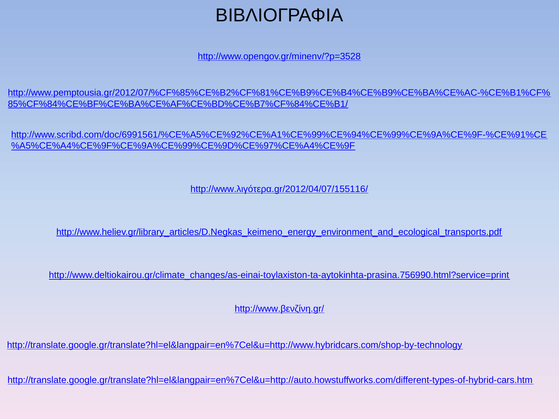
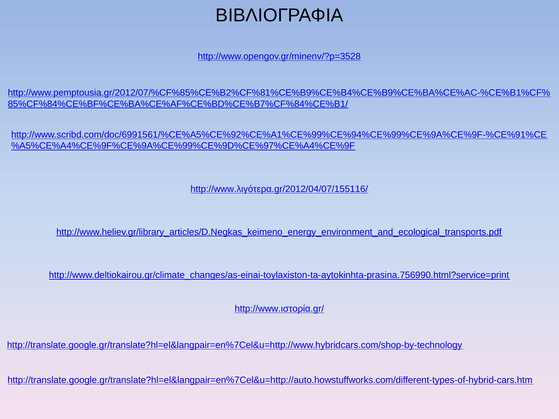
http://www.βενζίνη.gr/: http://www.βενζίνη.gr/ -> http://www.ιστορία.gr/
